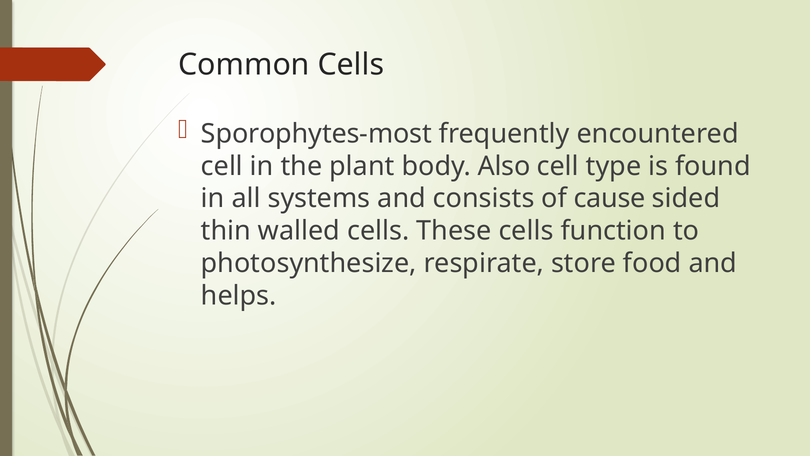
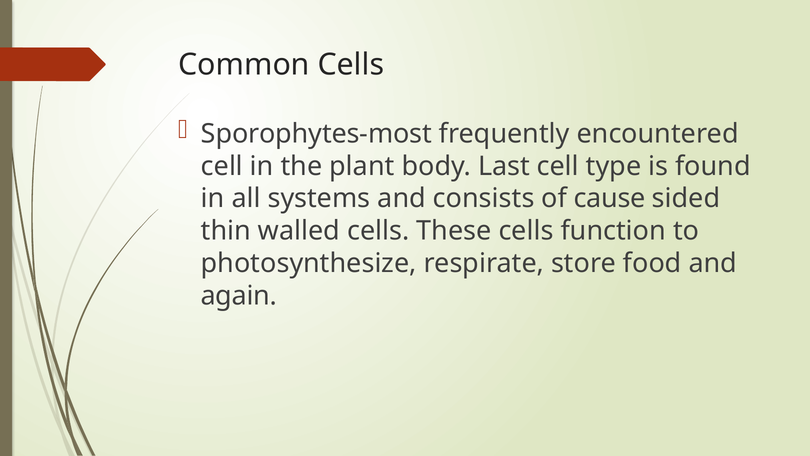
Also: Also -> Last
helps: helps -> again
